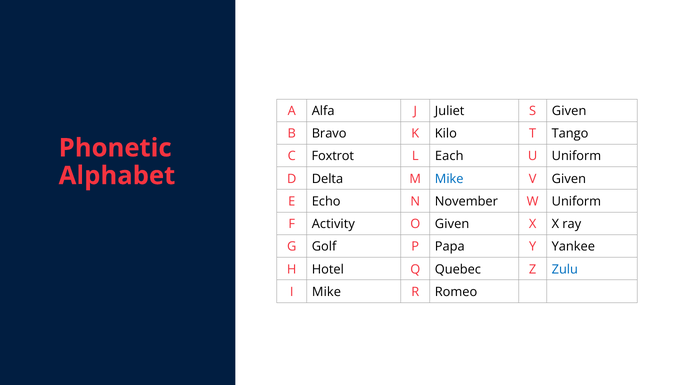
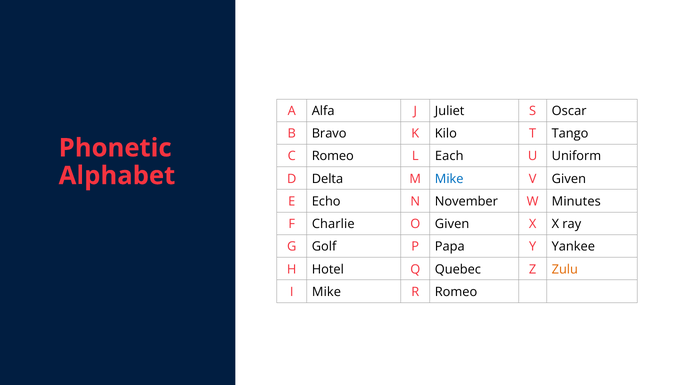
S Given: Given -> Oscar
C Foxtrot: Foxtrot -> Romeo
W Uniform: Uniform -> Minutes
Activity: Activity -> Charlie
Zulu colour: blue -> orange
